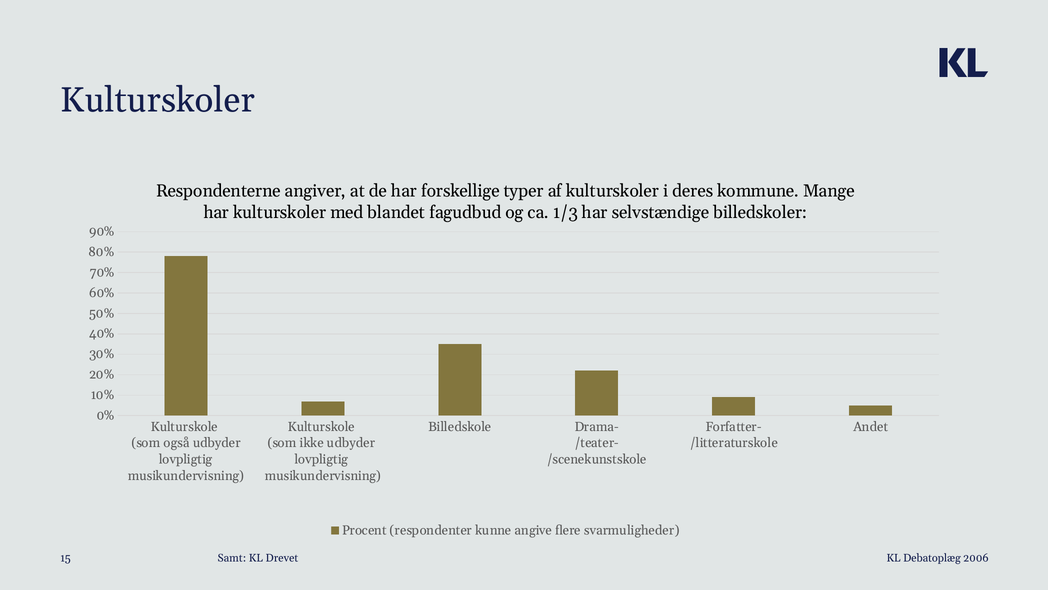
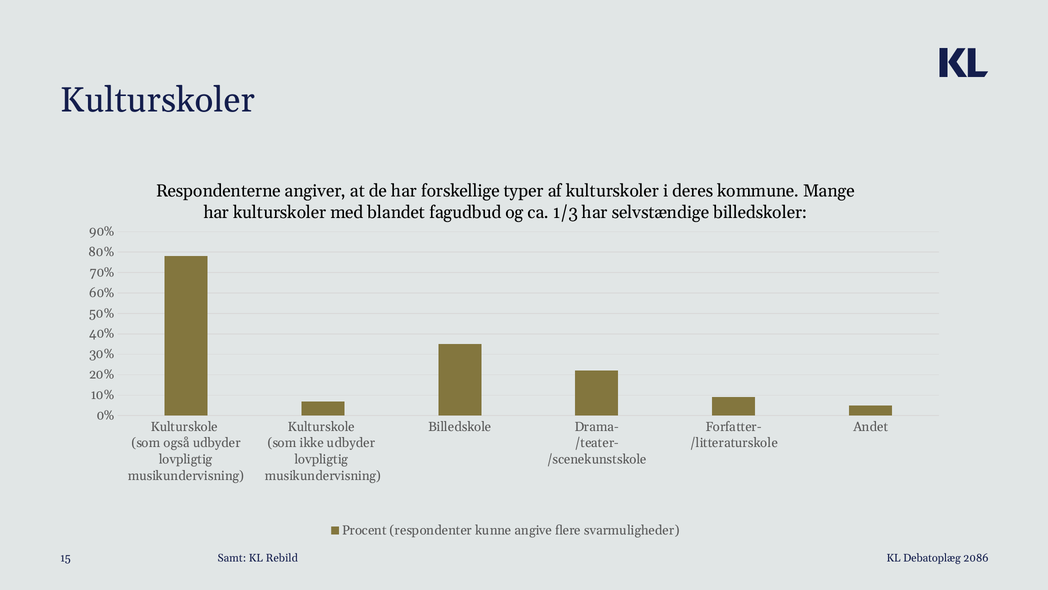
2006: 2006 -> 2086
Drevet: Drevet -> Rebild
